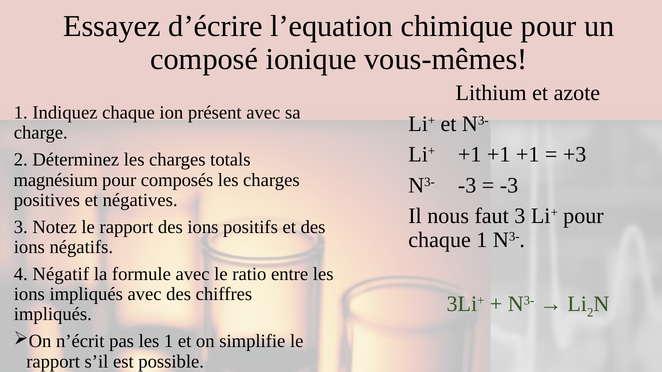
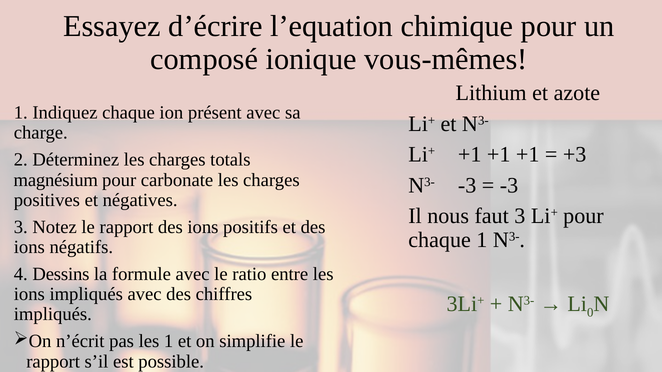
composés: composés -> carbonate
Négatif: Négatif -> Dessins
2 at (590, 313): 2 -> 0
